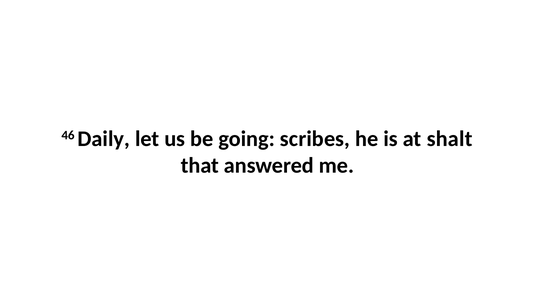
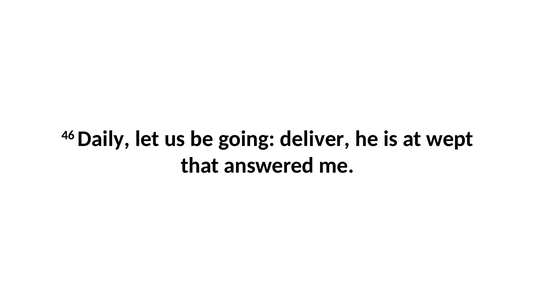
scribes: scribes -> deliver
shalt: shalt -> wept
